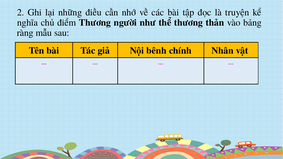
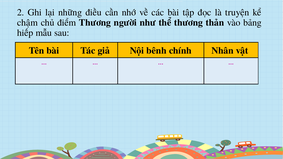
nghĩa: nghĩa -> chậm
ràng: ràng -> hiếp
